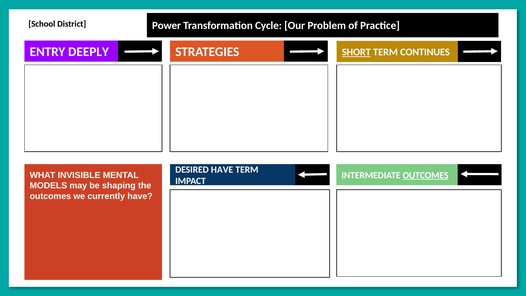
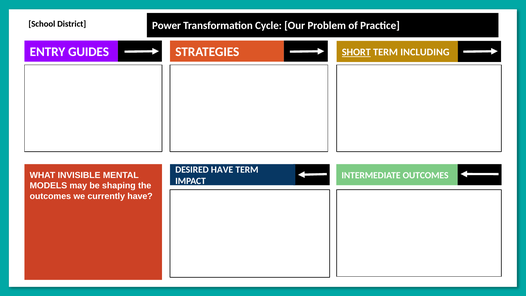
DEEPLY: DEEPLY -> GUIDES
CONTINUES: CONTINUES -> INCLUDING
OUTCOMES at (426, 175) underline: present -> none
